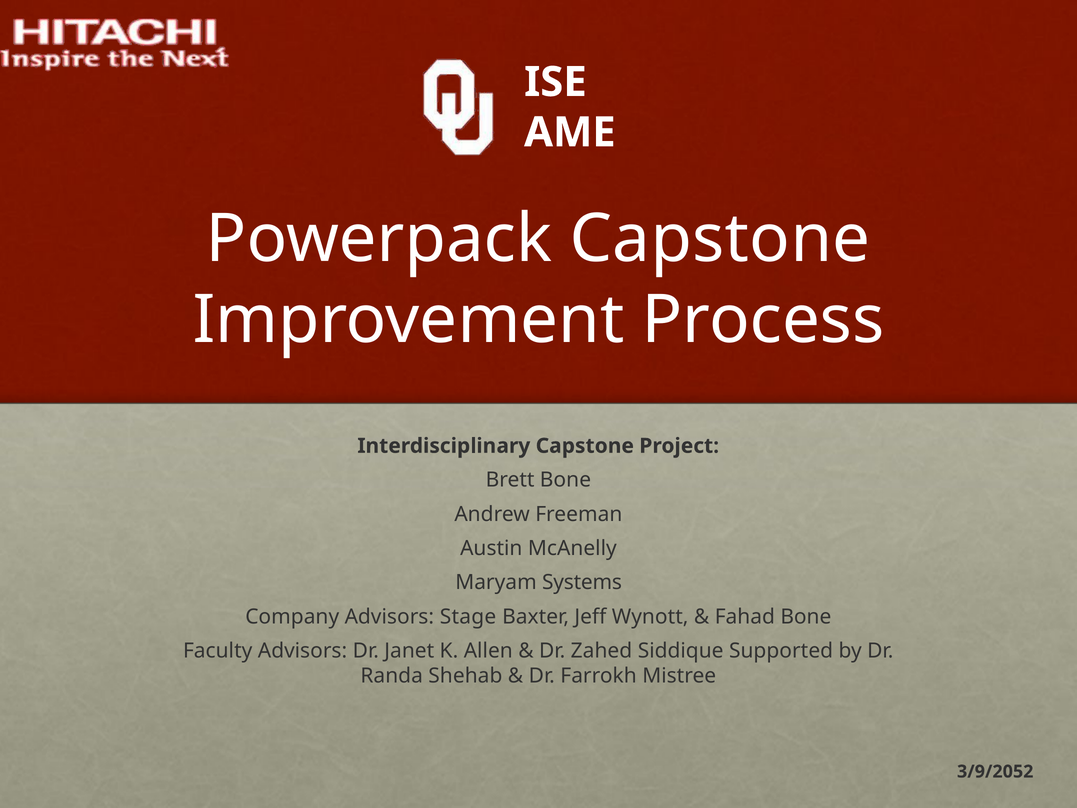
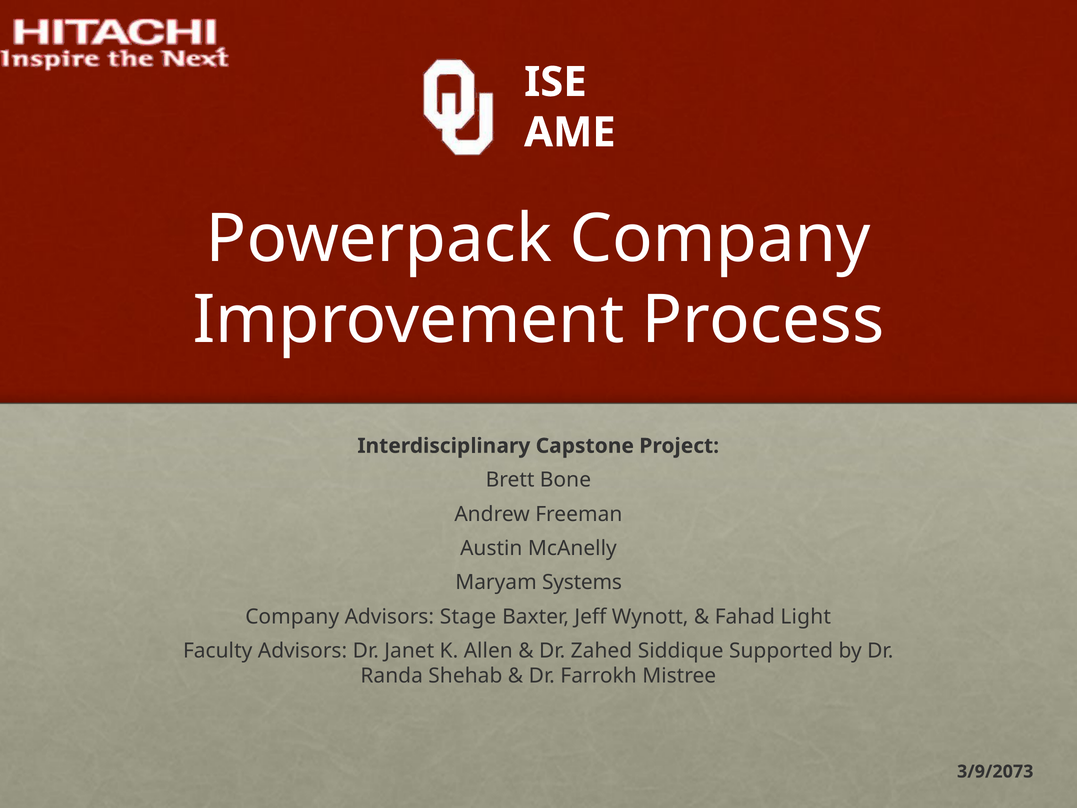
Powerpack Capstone: Capstone -> Company
Fahad Bone: Bone -> Light
3/9/2052: 3/9/2052 -> 3/9/2073
